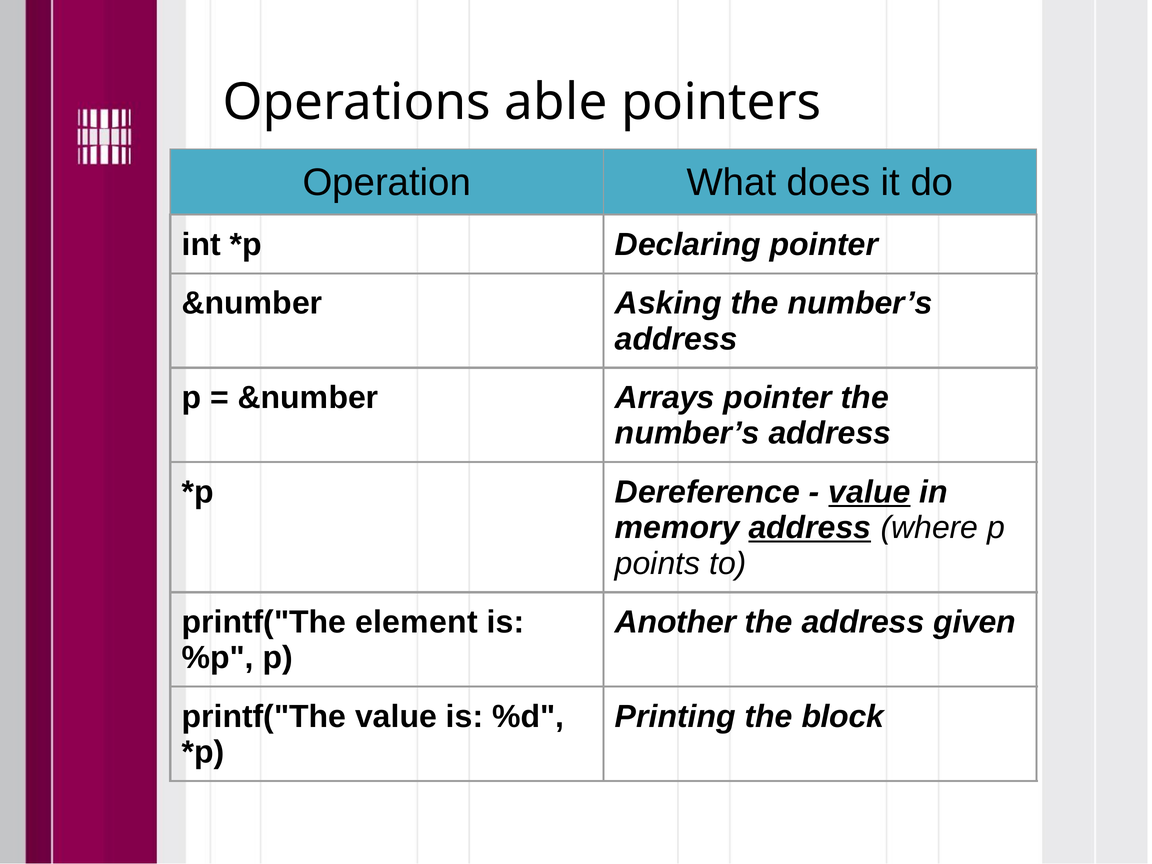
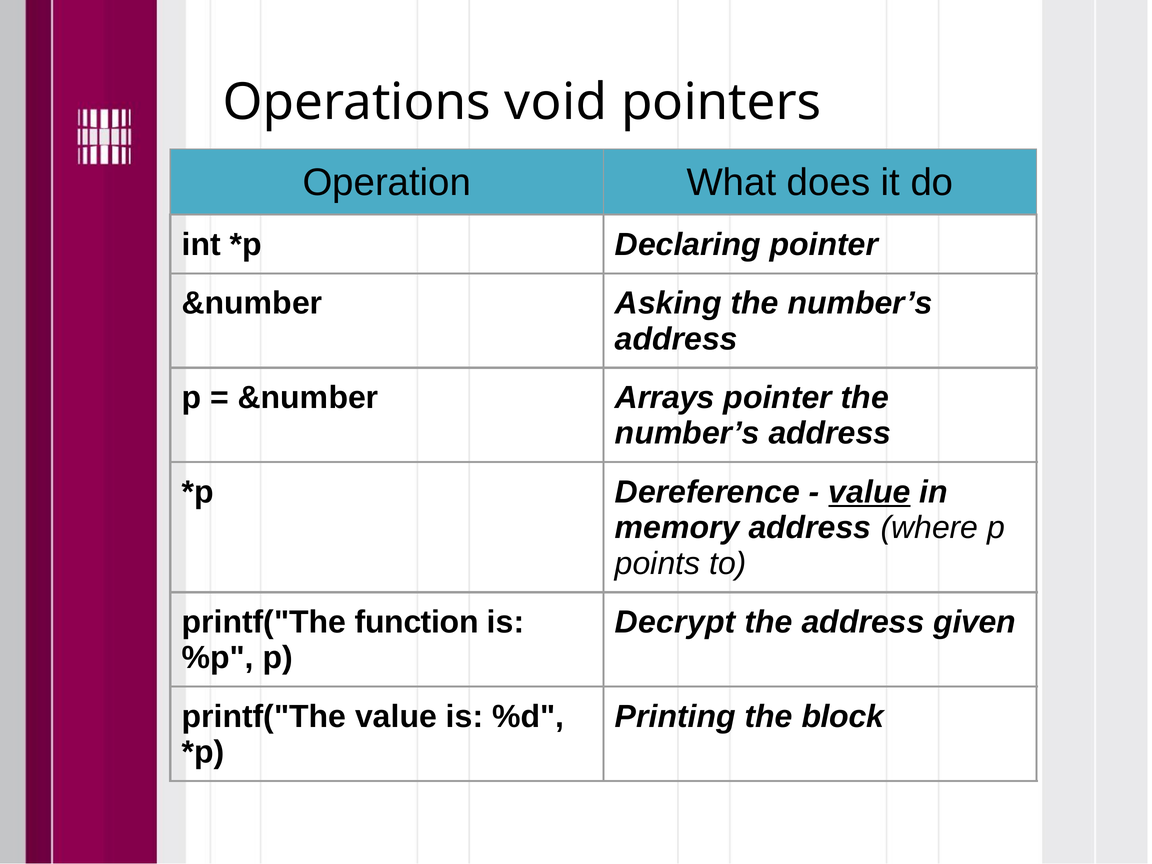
able: able -> void
address at (810, 528) underline: present -> none
element: element -> function
Another: Another -> Decrypt
